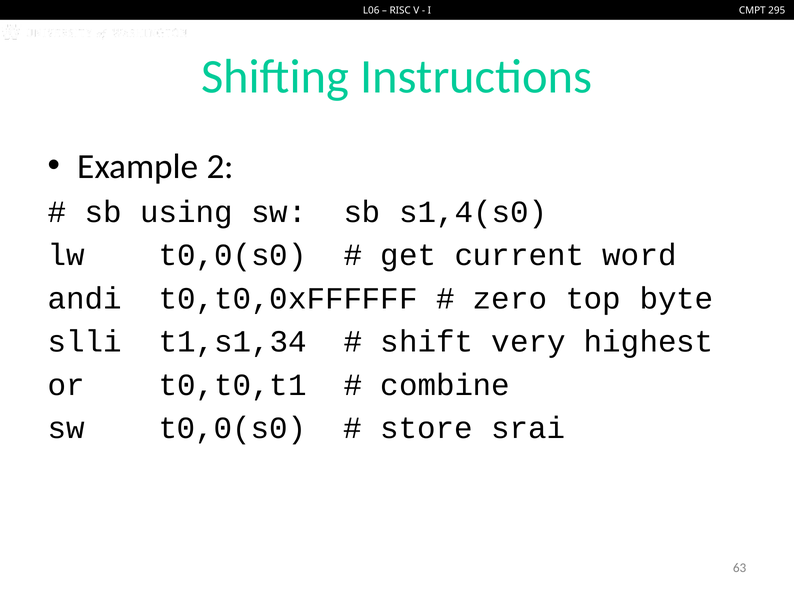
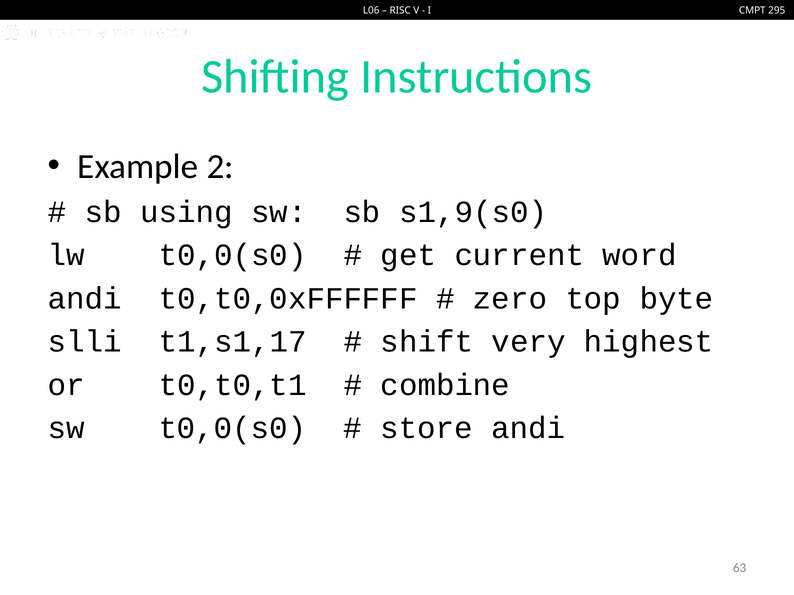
s1,4(s0: s1,4(s0 -> s1,9(s0
t1,s1,34: t1,s1,34 -> t1,s1,17
store srai: srai -> andi
